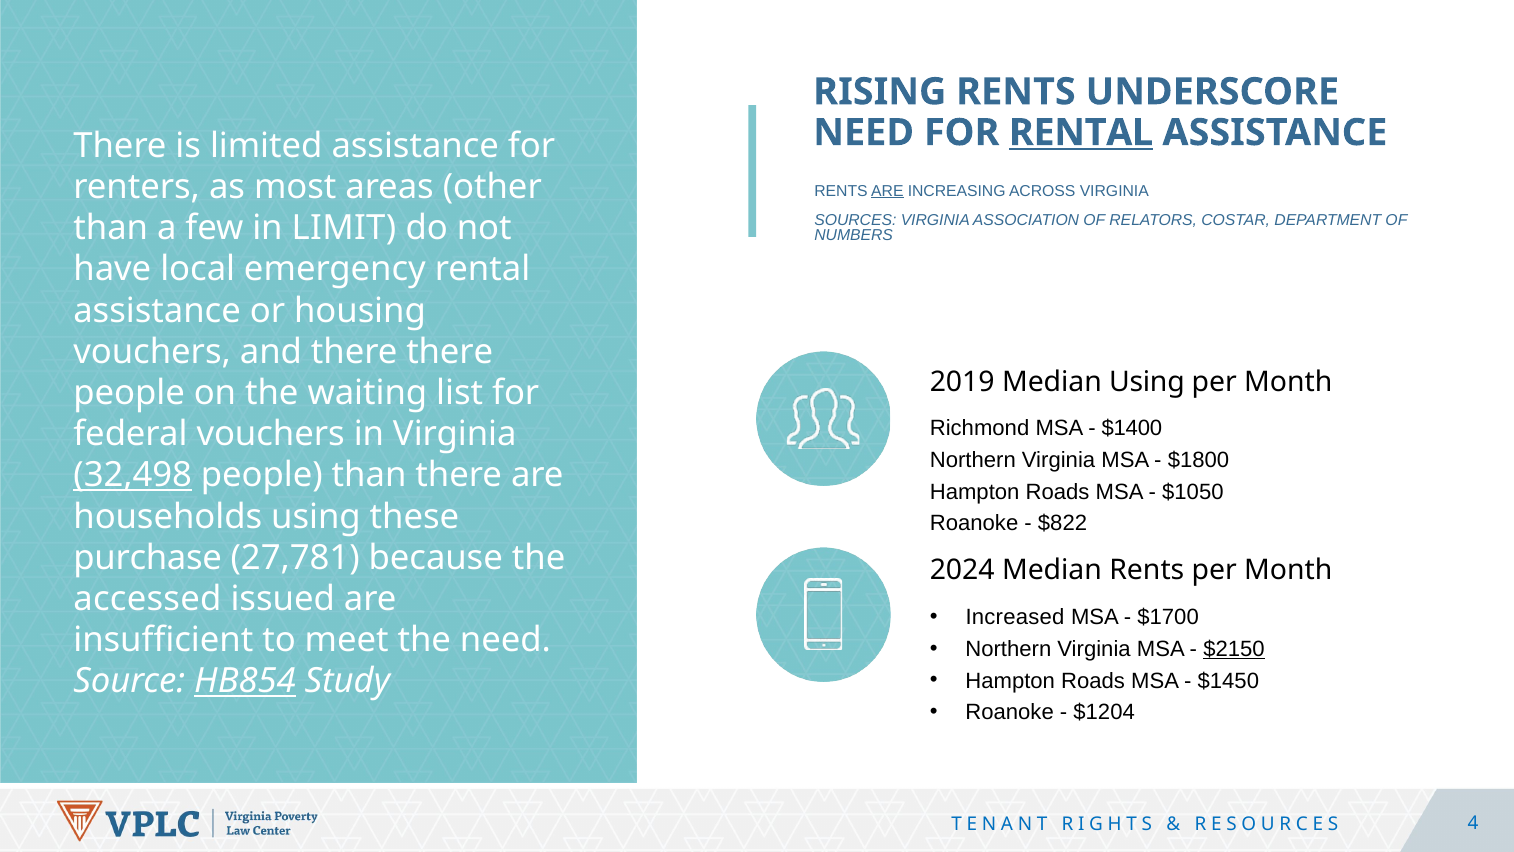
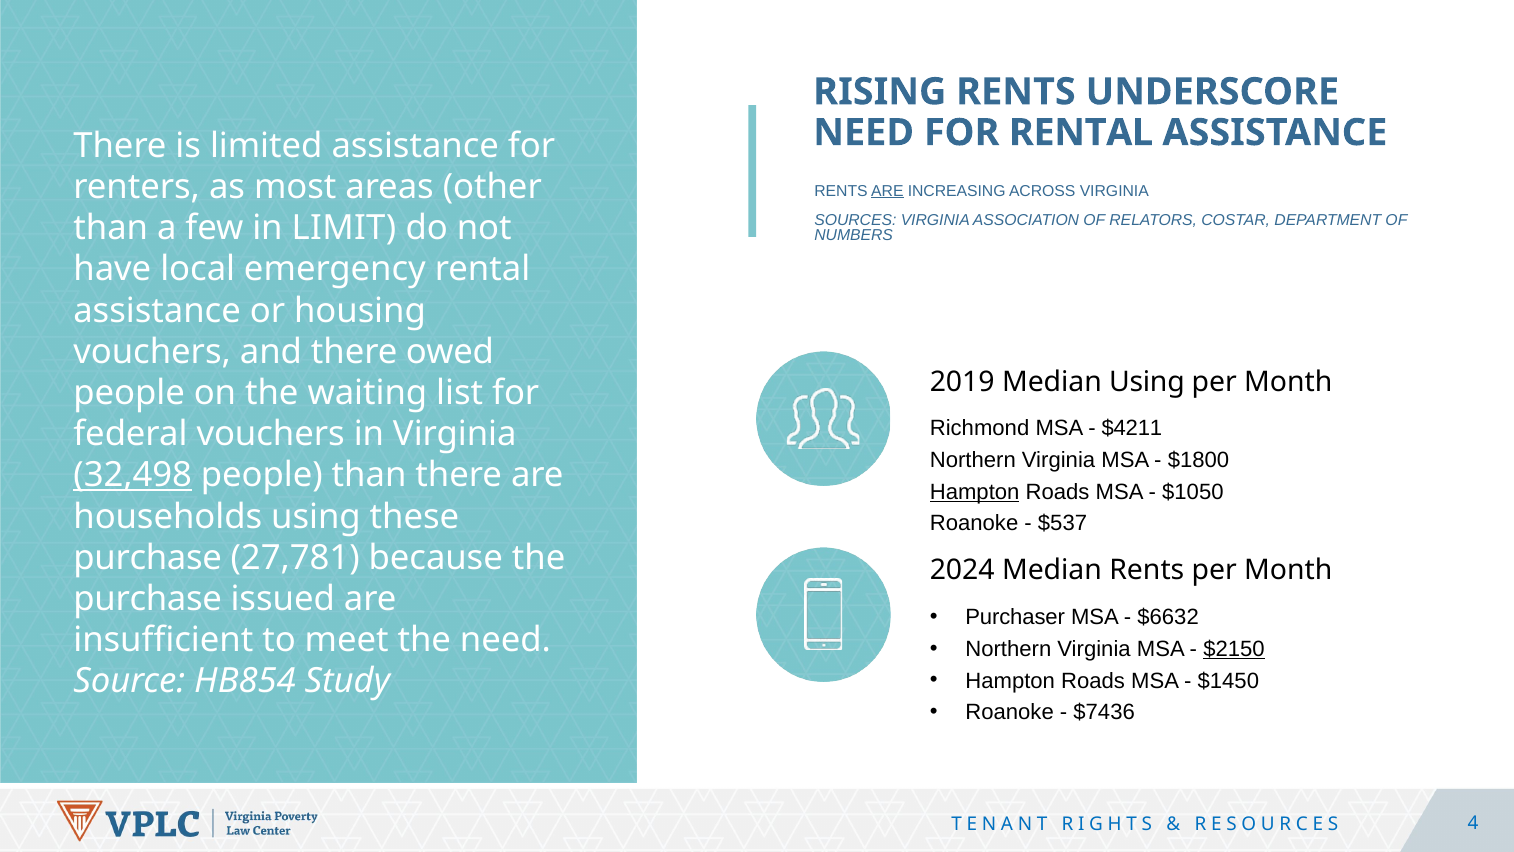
RENTAL at (1081, 133) underline: present -> none
there there: there -> owed
$1400: $1400 -> $4211
Hampton at (975, 492) underline: none -> present
$822: $822 -> $537
accessed at (147, 599): accessed -> purchase
Increased: Increased -> Purchaser
$1700: $1700 -> $6632
HB854 underline: present -> none
$1204: $1204 -> $7436
